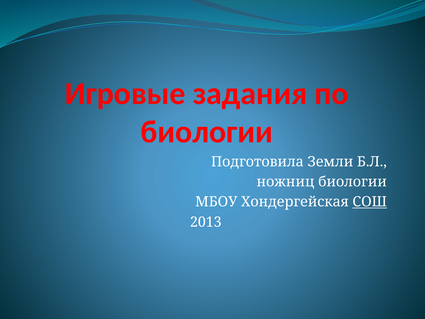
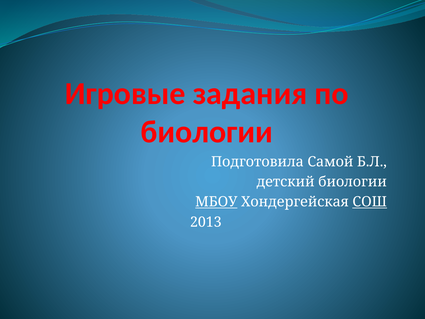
Земли: Земли -> Самой
ножниц: ножниц -> детский
МБОУ underline: none -> present
